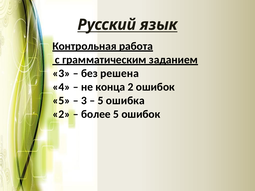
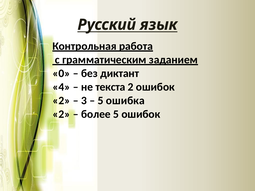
3 at (61, 73): 3 -> 0
решена: решена -> диктант
конца: конца -> текста
5 at (61, 101): 5 -> 2
